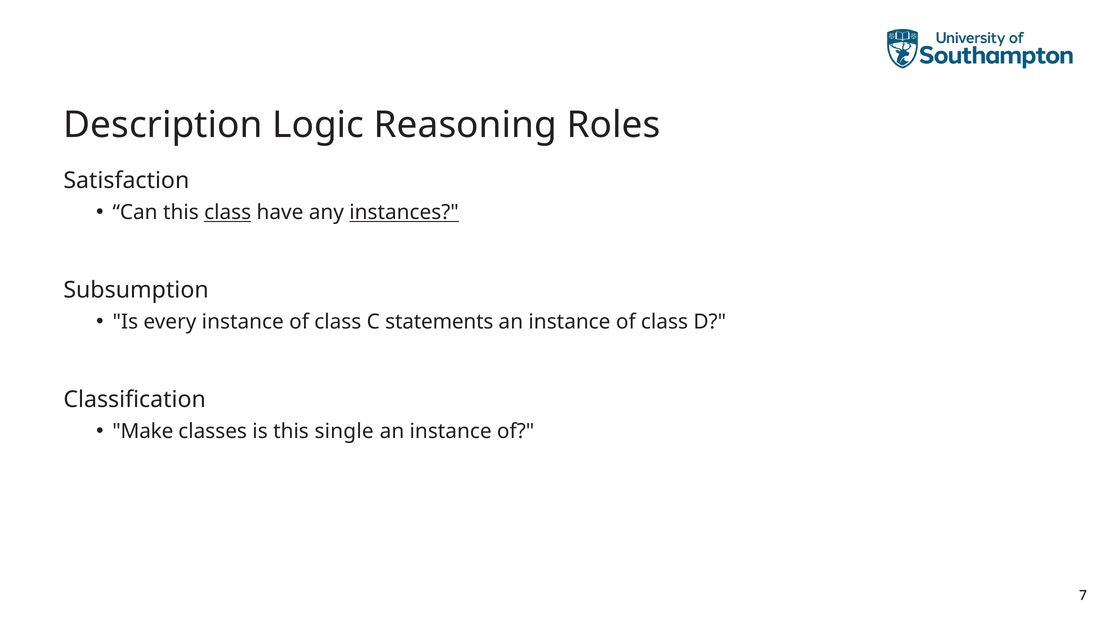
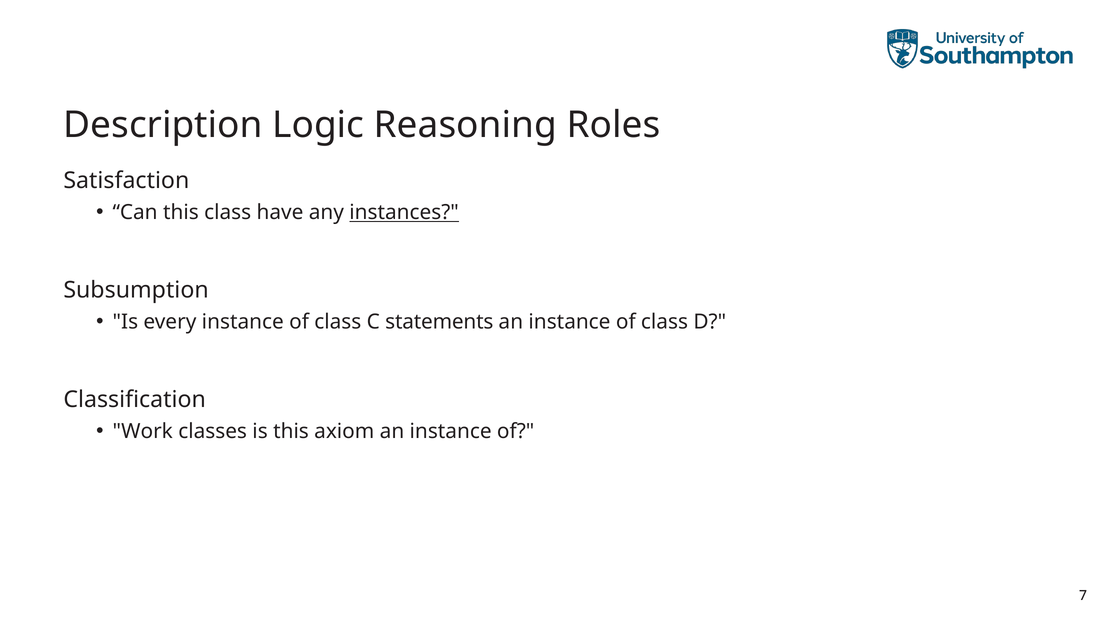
class at (228, 212) underline: present -> none
Make: Make -> Work
single: single -> axiom
